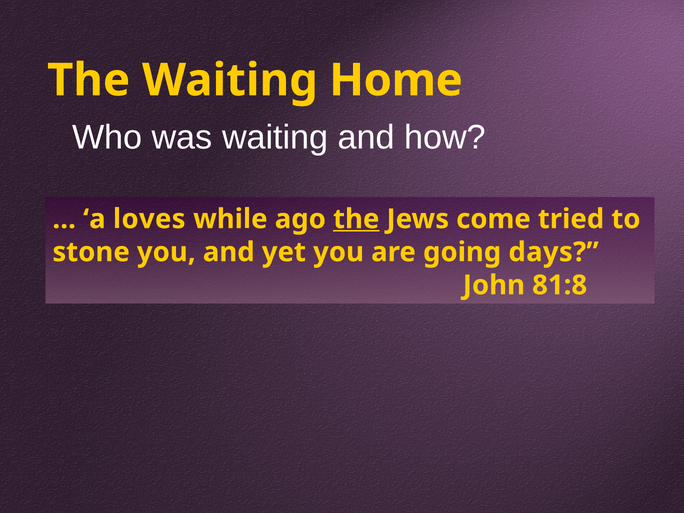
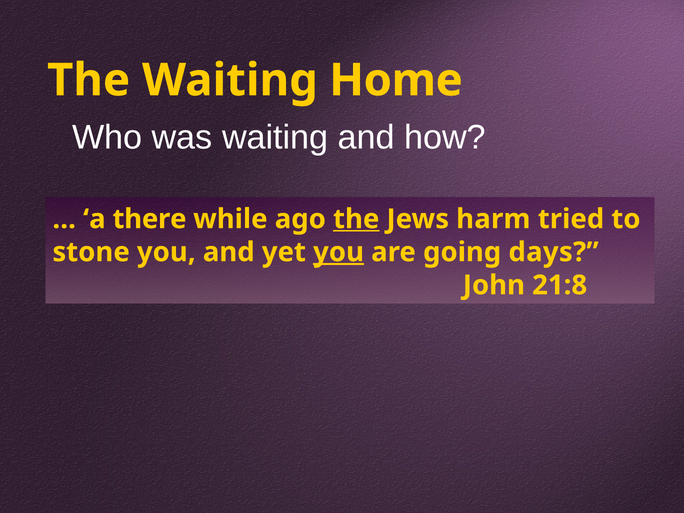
loves: loves -> there
come: come -> harm
you at (339, 252) underline: none -> present
81:8: 81:8 -> 21:8
